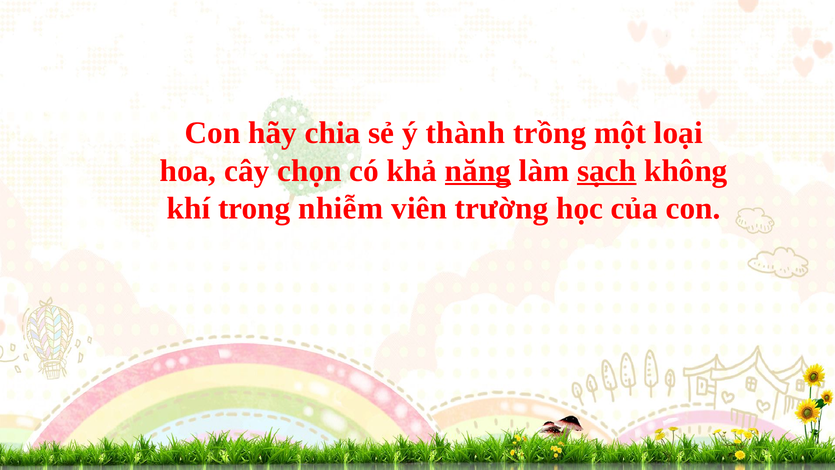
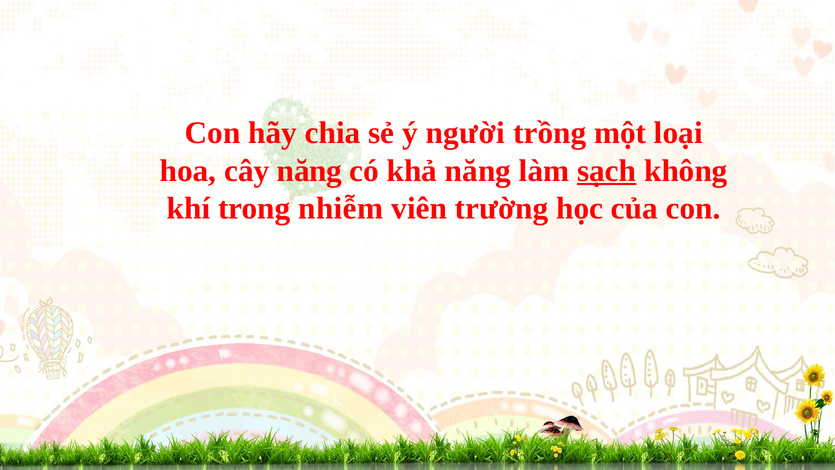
thành: thành -> người
cây chọn: chọn -> năng
năng at (478, 171) underline: present -> none
